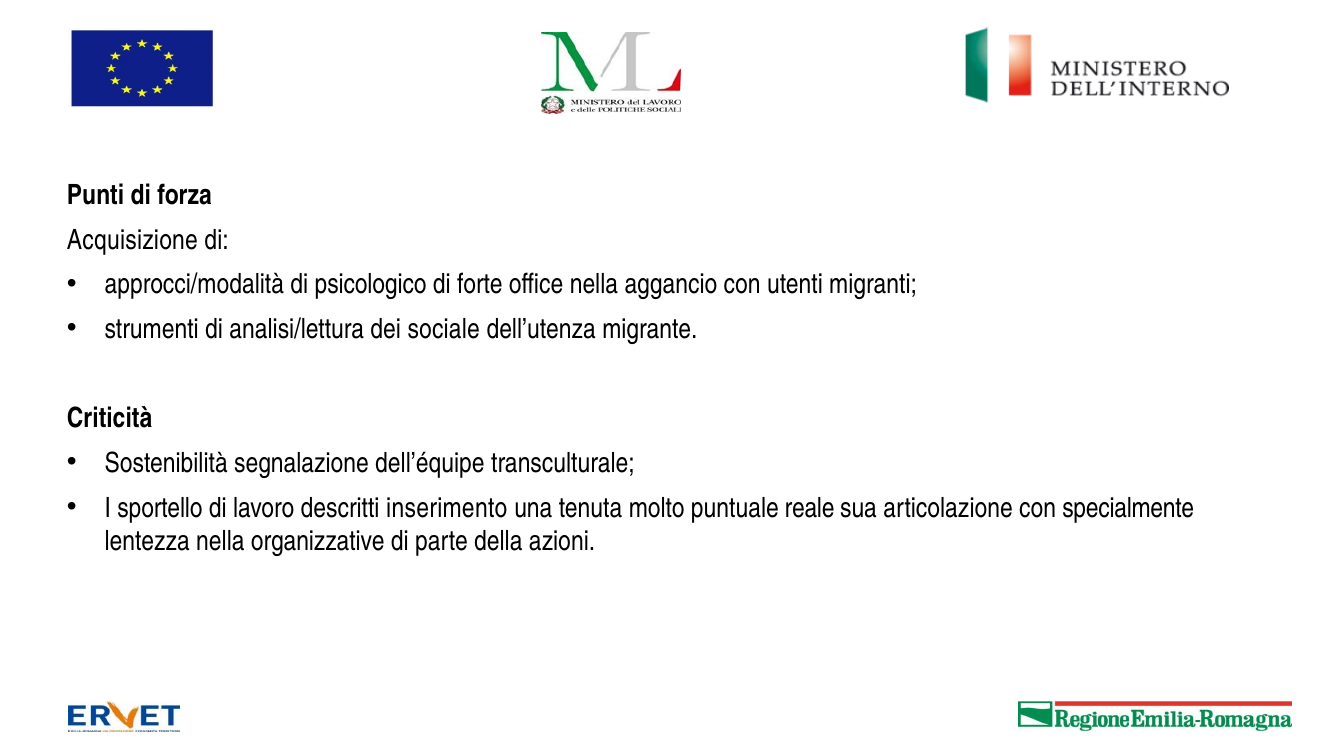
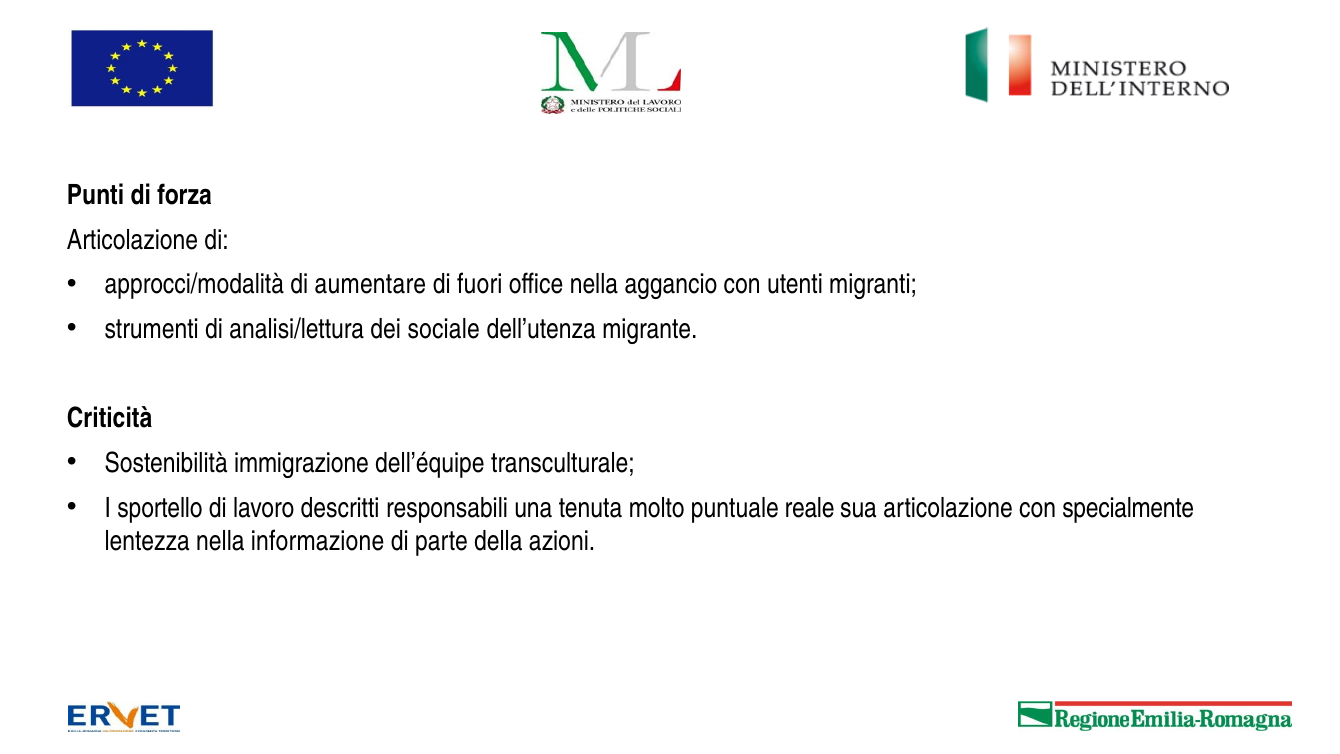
Acquisizione at (132, 240): Acquisizione -> Articolazione
psicologico: psicologico -> aumentare
forte: forte -> fuori
segnalazione: segnalazione -> immigrazione
inserimento: inserimento -> responsabili
organizzative: organizzative -> informazione
